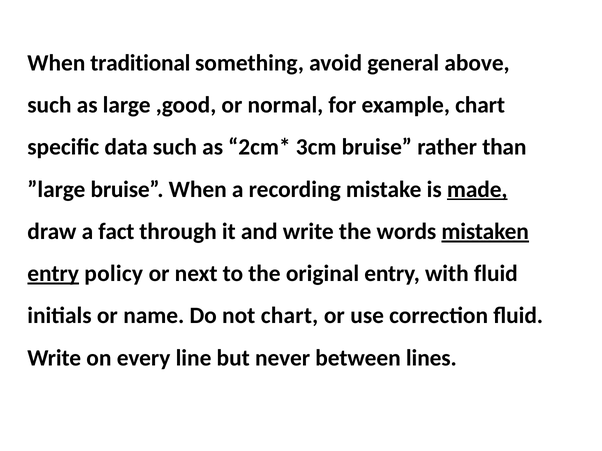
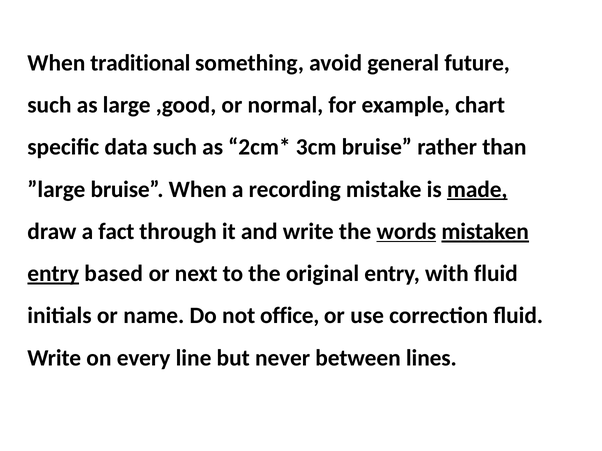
above: above -> future
words underline: none -> present
policy: policy -> based
not chart: chart -> office
